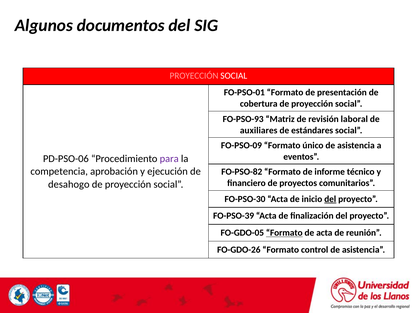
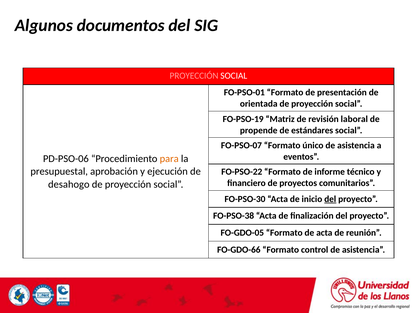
cobertura: cobertura -> orientada
FO-PSO-93: FO-PSO-93 -> FO-PSO-19
auxiliares: auxiliares -> propende
FO-PSO-09: FO-PSO-09 -> FO-PSO-07
para colour: purple -> orange
competencia: competencia -> presupuestal
FO-PSO-82: FO-PSO-82 -> FO-PSO-22
FO-PSO-39: FO-PSO-39 -> FO-PSO-38
Formato at (284, 233) underline: present -> none
FO-GDO-26: FO-GDO-26 -> FO-GDO-66
